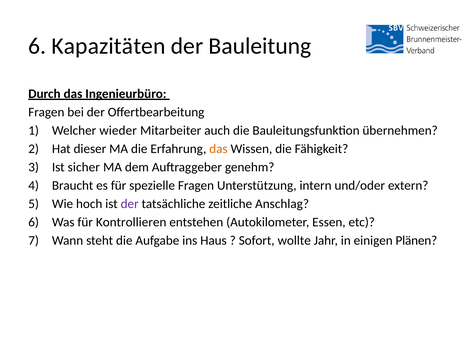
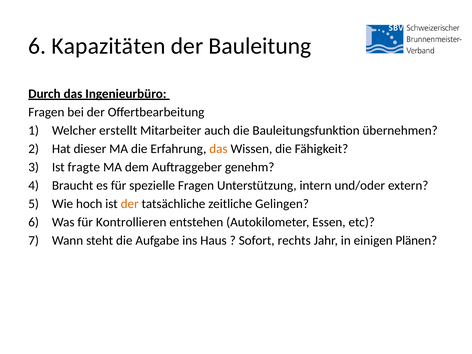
wieder: wieder -> erstellt
sicher: sicher -> fragte
der at (130, 204) colour: purple -> orange
Anschlag: Anschlag -> Gelingen
wollte: wollte -> rechts
